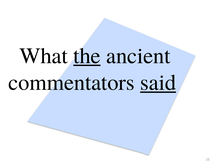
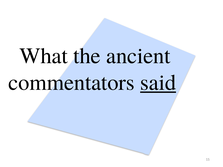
the underline: present -> none
